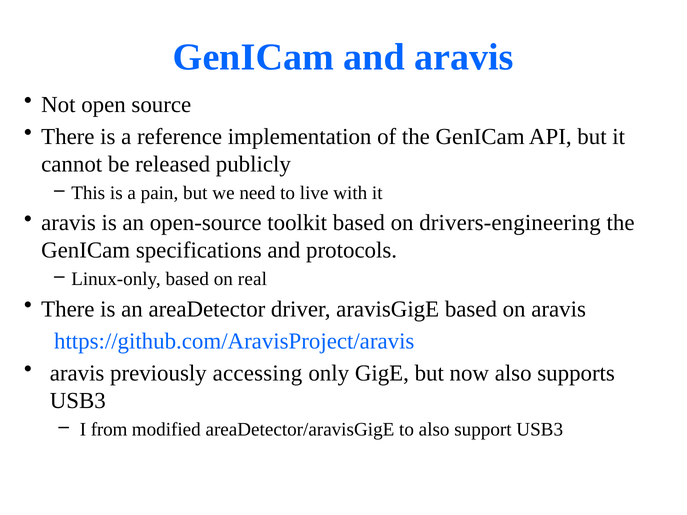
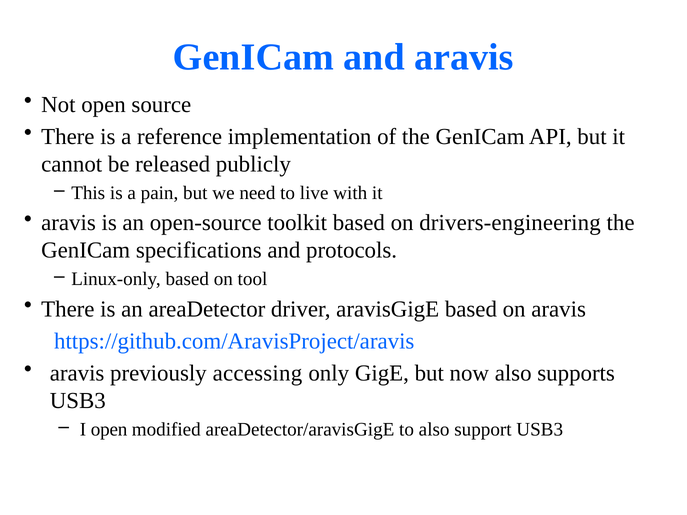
real: real -> tool
I from: from -> open
